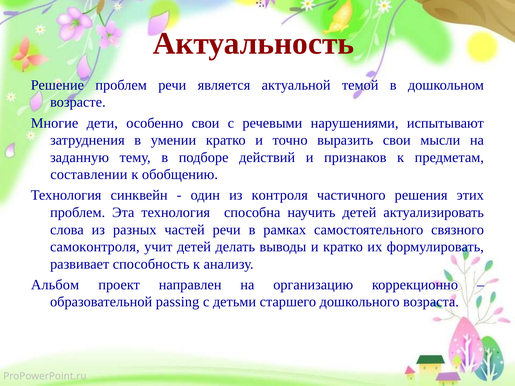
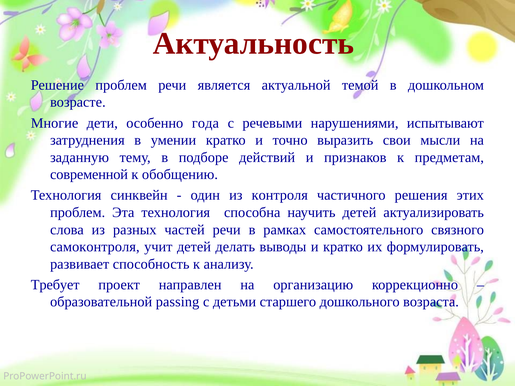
особенно свои: свои -> года
составлении: составлении -> современной
Альбом: Альбом -> Требует
